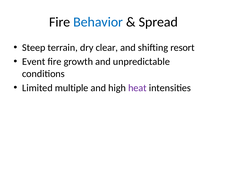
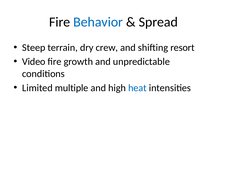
clear: clear -> crew
Event: Event -> Video
heat colour: purple -> blue
